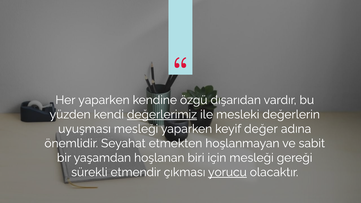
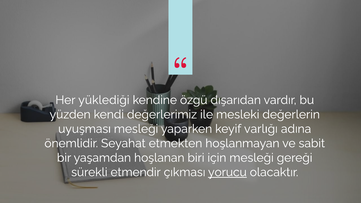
Her yaparken: yaparken -> yüklediği
değerlerimiz underline: present -> none
değer: değer -> varlığı
